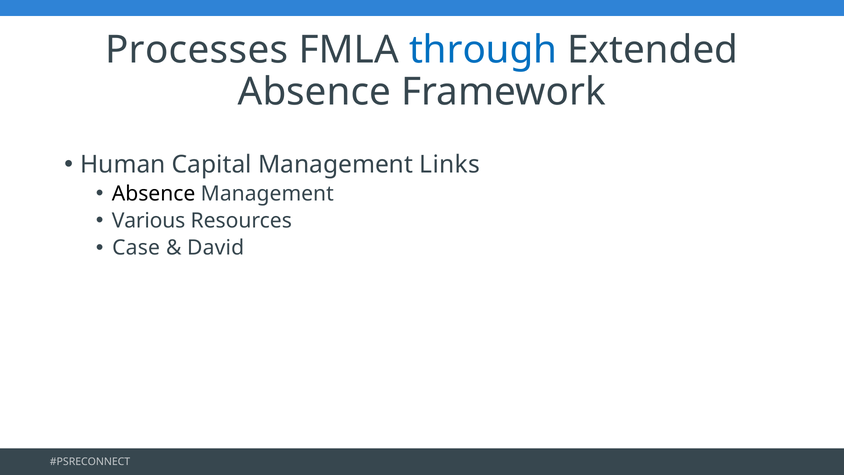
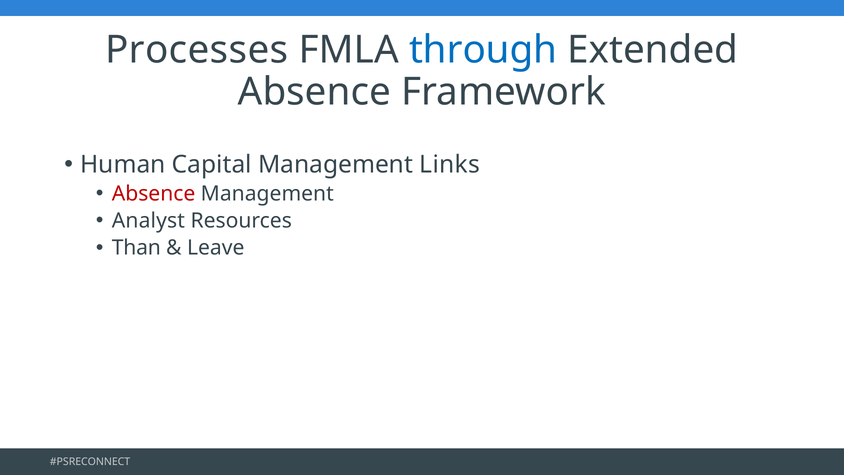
Absence at (154, 194) colour: black -> red
Various: Various -> Analyst
Case: Case -> Than
David: David -> Leave
